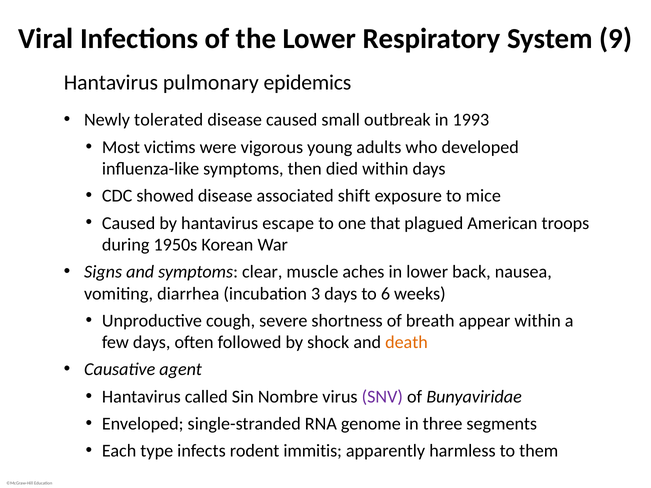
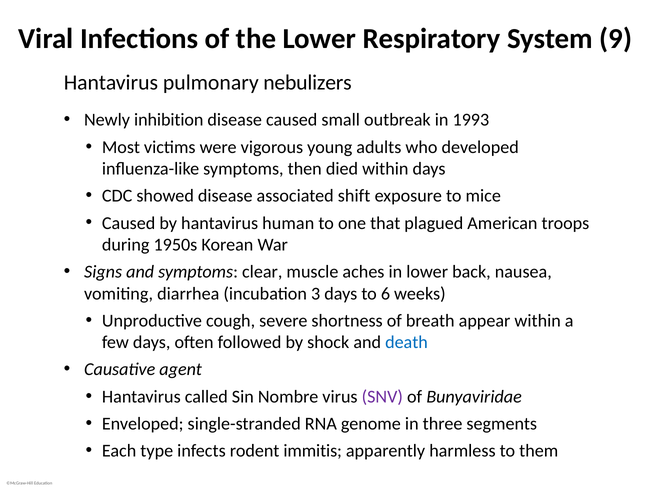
epidemics: epidemics -> nebulizers
tolerated: tolerated -> inhibition
escape: escape -> human
death colour: orange -> blue
